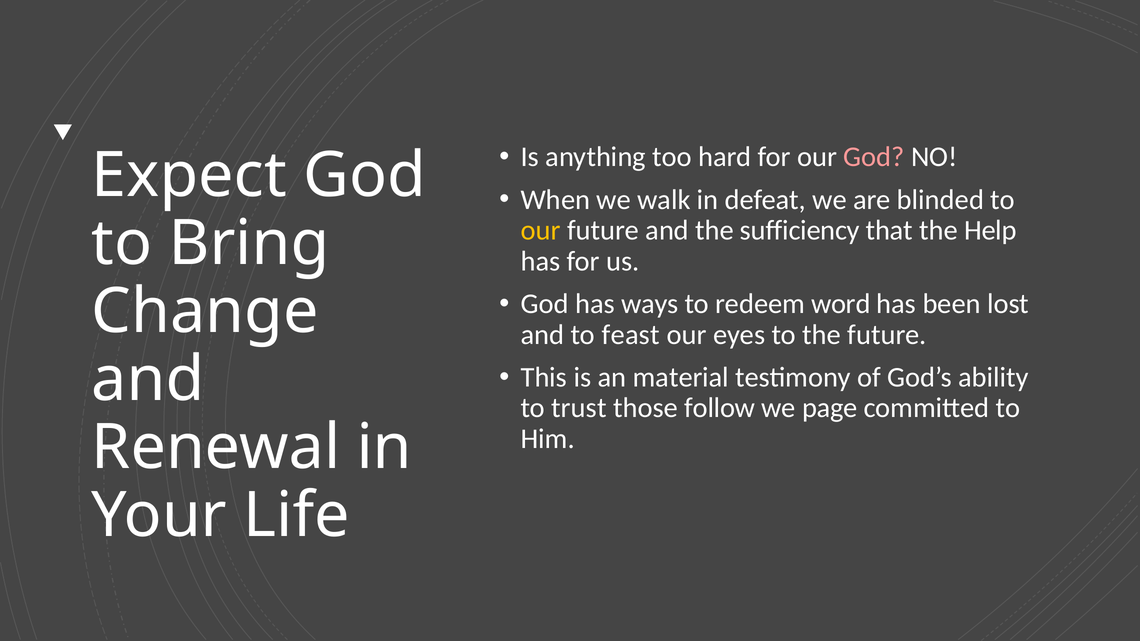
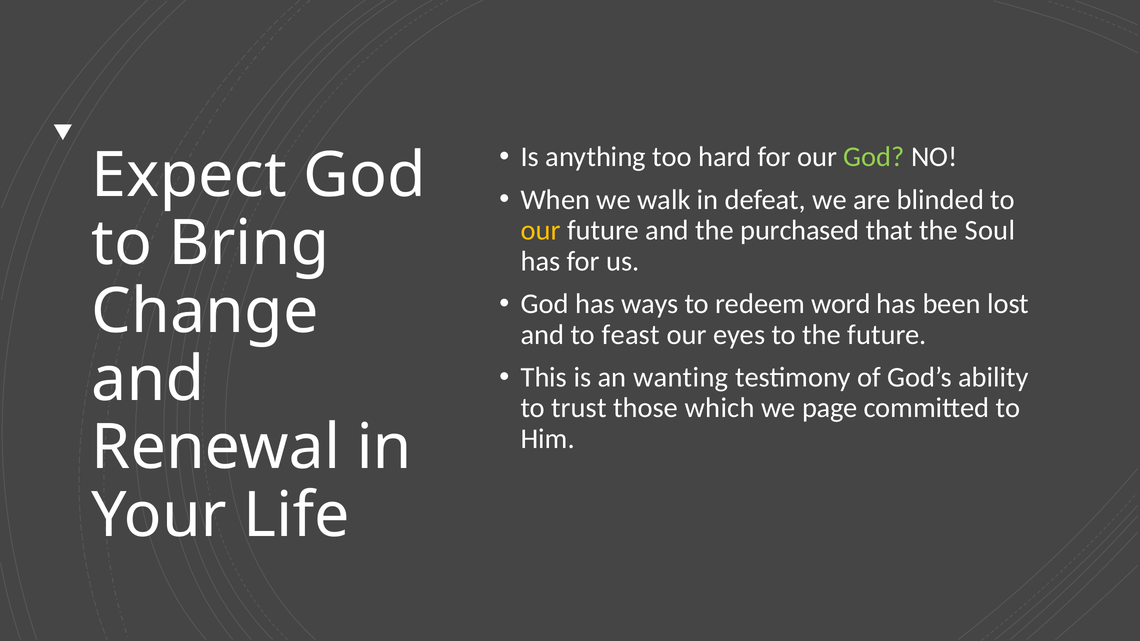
God at (874, 157) colour: pink -> light green
sufficiency: sufficiency -> purchased
Help: Help -> Soul
material: material -> wanting
follow: follow -> which
